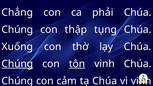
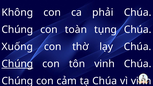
Chẳng: Chẳng -> Không
thập: thập -> toàn
tôn underline: present -> none
